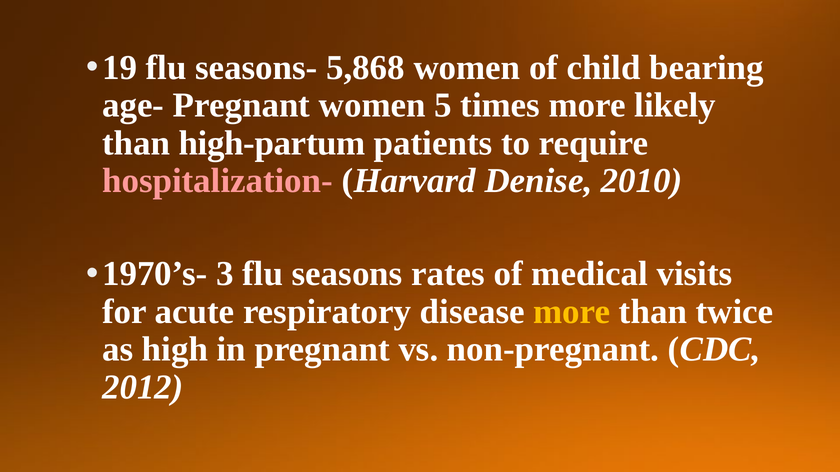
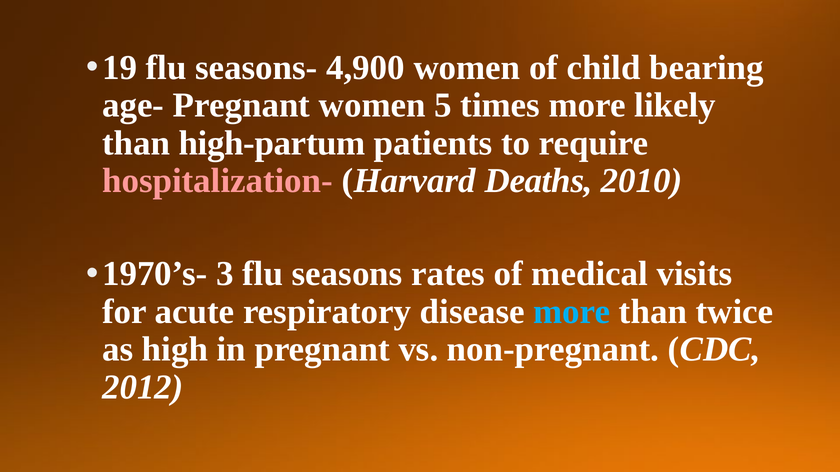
5,868: 5,868 -> 4,900
Denise: Denise -> Deaths
more at (572, 312) colour: yellow -> light blue
